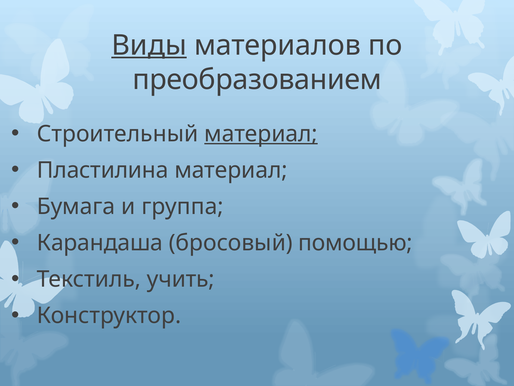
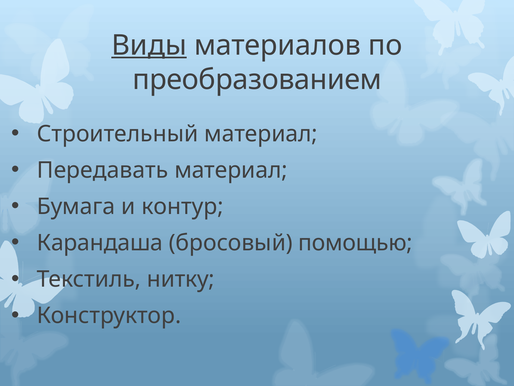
материал at (261, 134) underline: present -> none
Пластилина: Пластилина -> Передавать
группа: группа -> контур
учить: учить -> нитку
